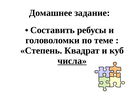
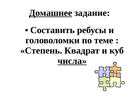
Домашнее underline: none -> present
